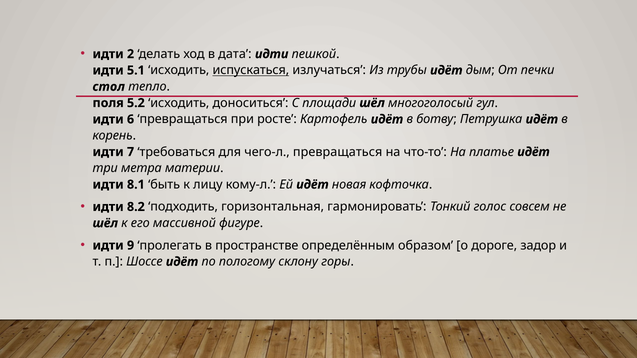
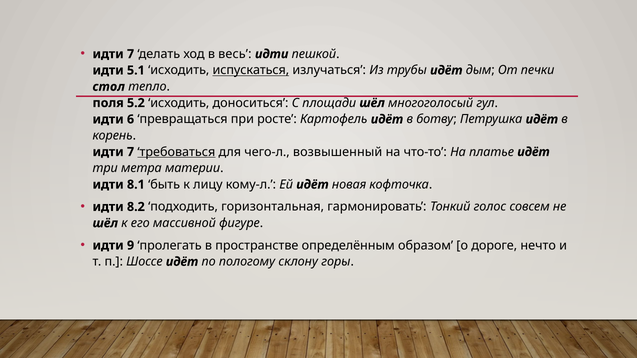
2 at (131, 54): 2 -> 7
дата: дата -> весь
требоваться underline: none -> present
чего-л превращаться: превращаться -> возвышенный
задор: задор -> нечто
